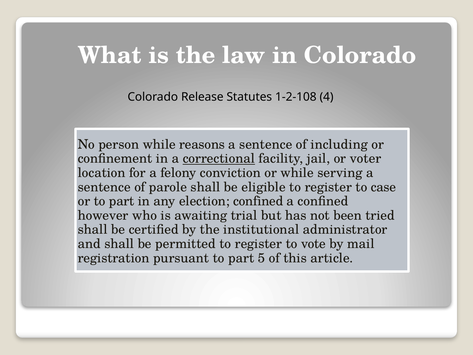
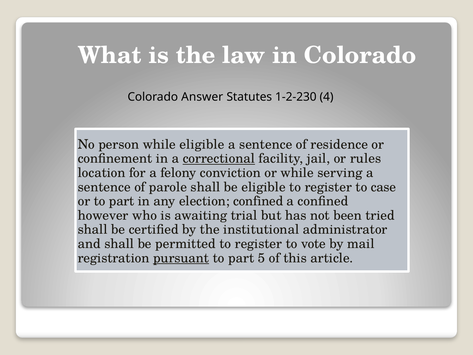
Release: Release -> Answer
1-2-108: 1-2-108 -> 1-2-230
while reasons: reasons -> eligible
including: including -> residence
voter: voter -> rules
pursuant underline: none -> present
